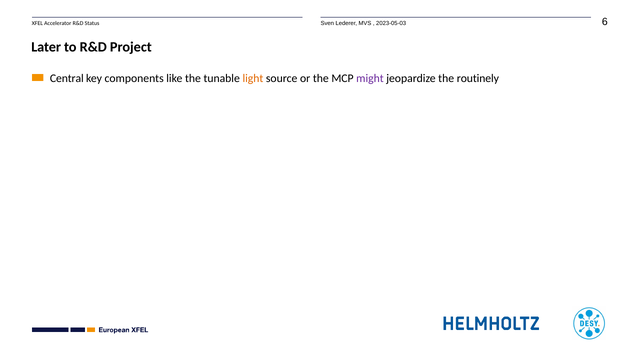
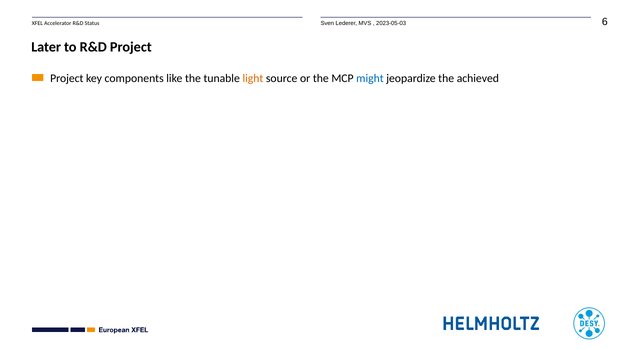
Central at (67, 78): Central -> Project
might colour: purple -> blue
routinely: routinely -> achieved
